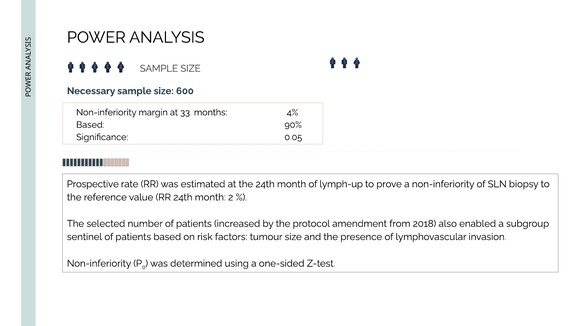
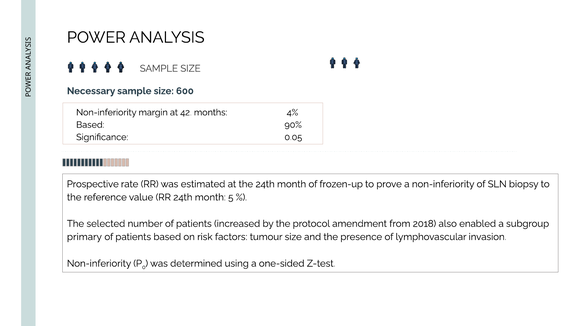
33: 33 -> 42
lymph-up: lymph-up -> frozen-up
2: 2 -> 5
sentinel: sentinel -> primary
